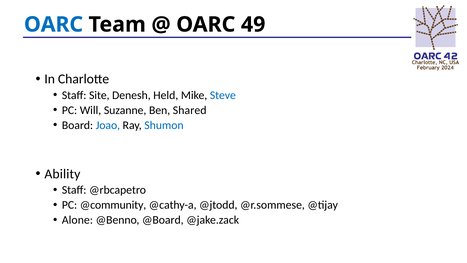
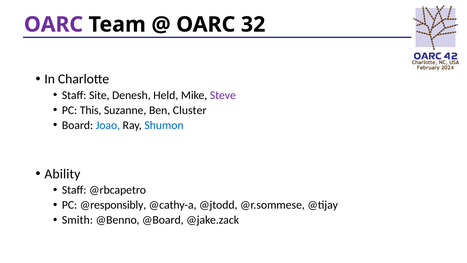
OARC at (54, 24) colour: blue -> purple
49: 49 -> 32
Steve colour: blue -> purple
Will: Will -> This
Shared: Shared -> Cluster
@community: @community -> @responsibly
Alone: Alone -> Smith
